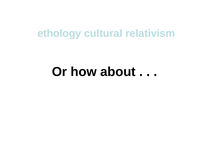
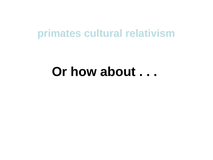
ethology: ethology -> primates
